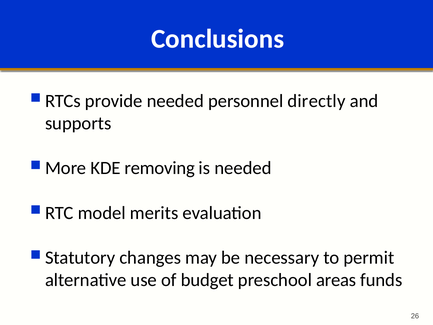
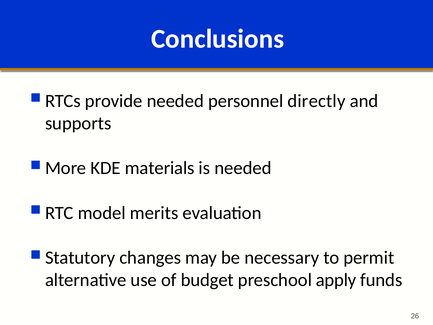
removing: removing -> materials
areas: areas -> apply
